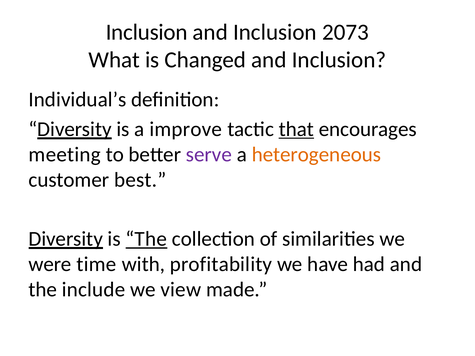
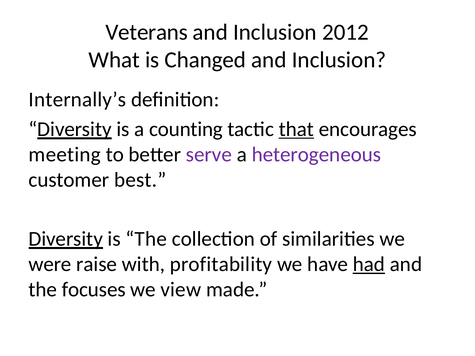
Inclusion at (147, 32): Inclusion -> Veterans
2073: 2073 -> 2012
Individual’s: Individual’s -> Internally’s
improve: improve -> counting
heterogeneous colour: orange -> purple
The at (146, 239) underline: present -> none
time: time -> raise
had underline: none -> present
include: include -> focuses
